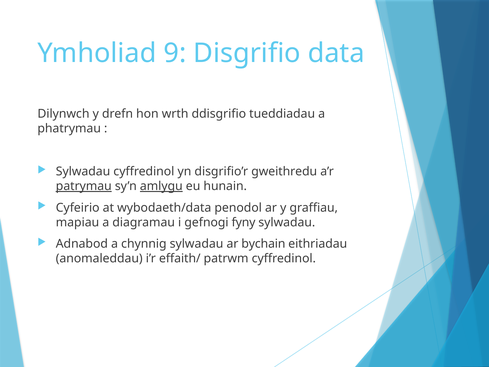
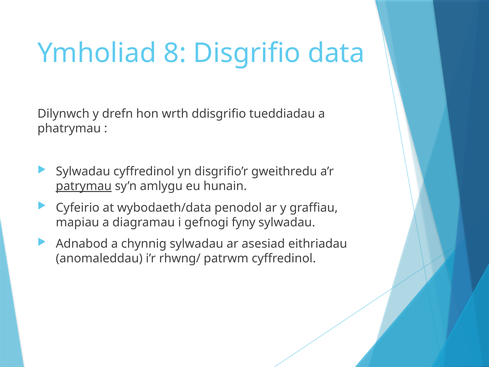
9: 9 -> 8
amlygu underline: present -> none
bychain: bychain -> asesiad
effaith/: effaith/ -> rhwng/
